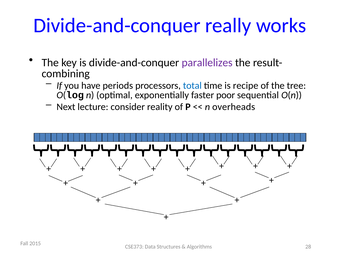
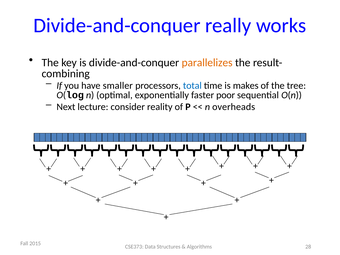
parallelizes colour: purple -> orange
periods: periods -> smaller
recipe: recipe -> makes
